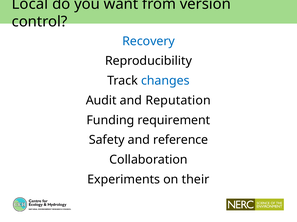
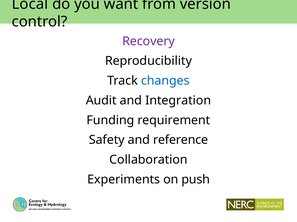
Recovery colour: blue -> purple
Reputation: Reputation -> Integration
their: their -> push
